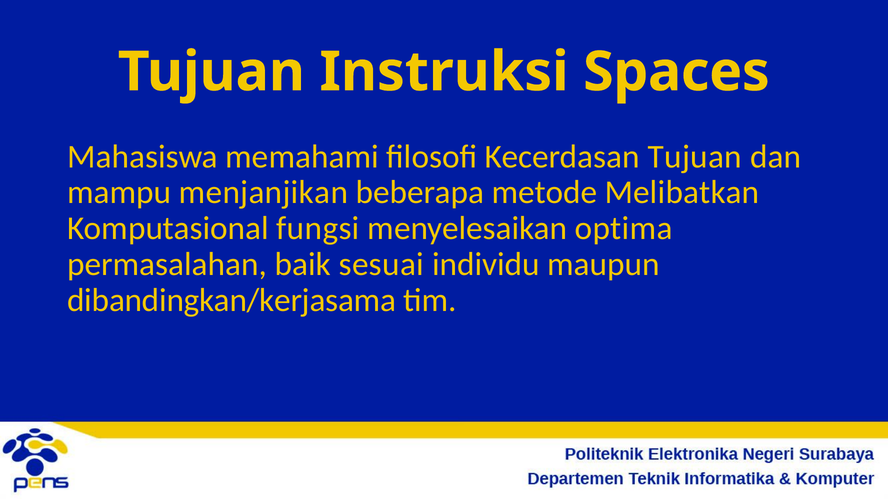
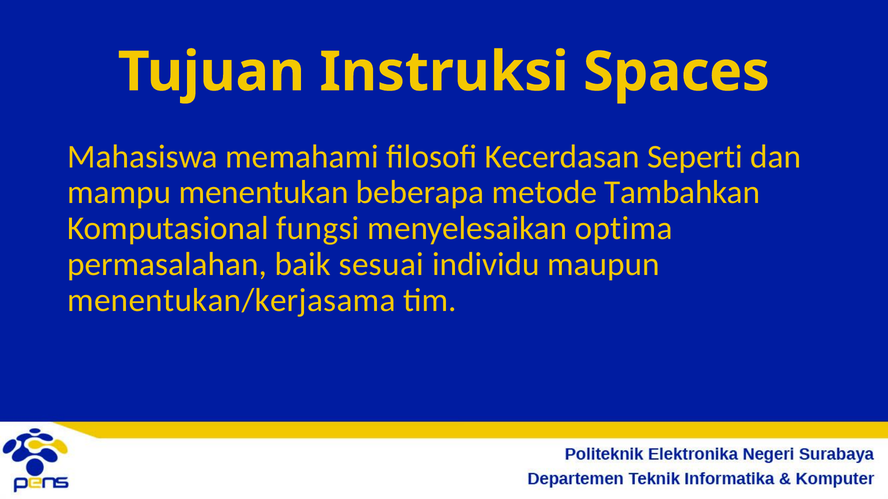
Kecerdasan Tujuan: Tujuan -> Seperti
menjanjikan: menjanjikan -> menentukan
Melibatkan: Melibatkan -> Tambahkan
dibandingkan/kerjasama: dibandingkan/kerjasama -> menentukan/kerjasama
